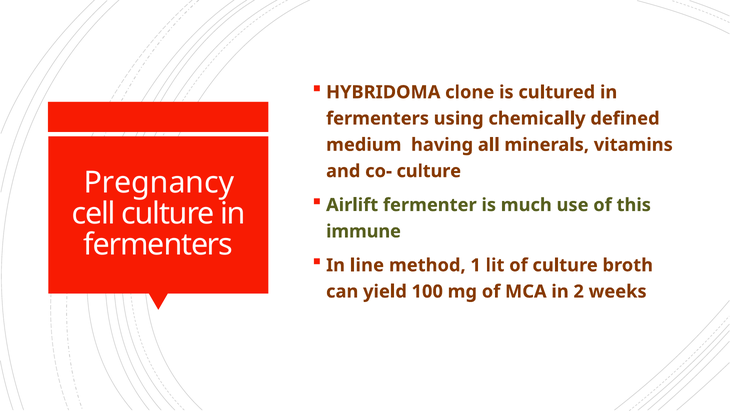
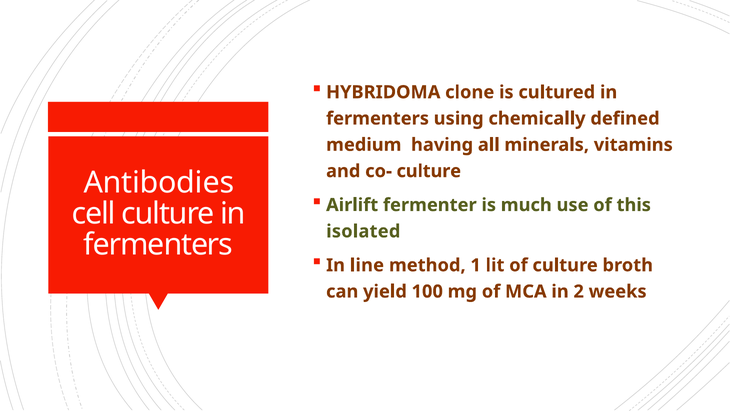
Pregnancy: Pregnancy -> Antibodies
immune: immune -> isolated
